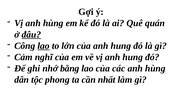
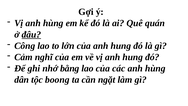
lao at (44, 46) underline: present -> none
phong: phong -> boong
nhất: nhất -> ngặt
